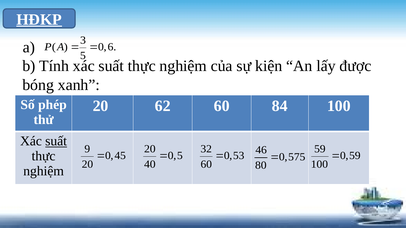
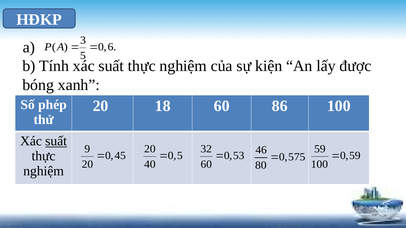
HĐKP underline: present -> none
62: 62 -> 18
84: 84 -> 86
